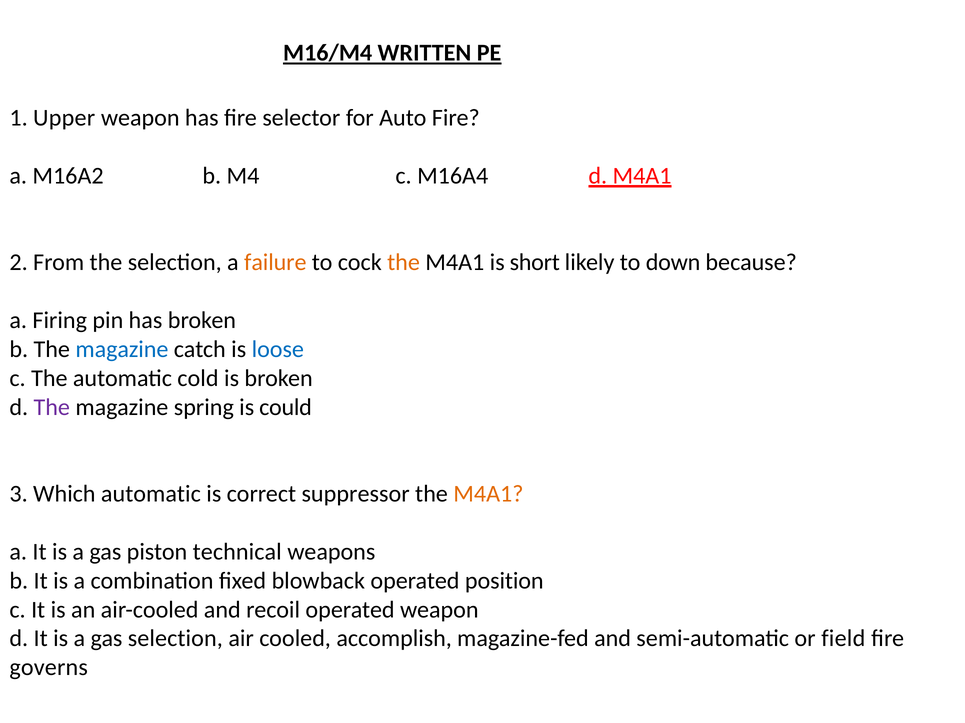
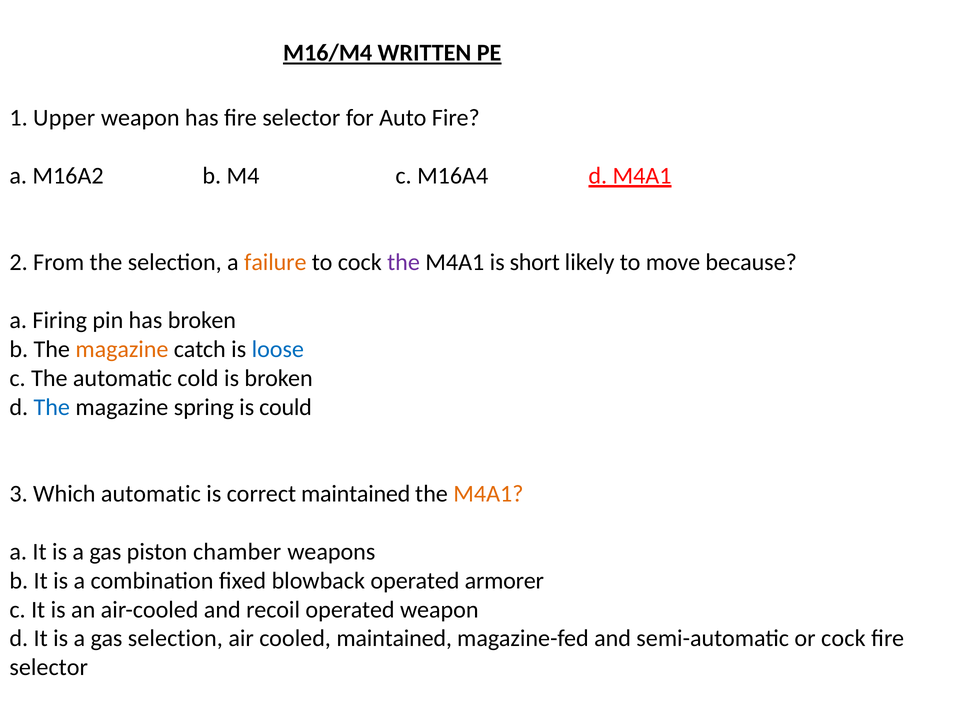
the at (404, 263) colour: orange -> purple
down: down -> move
magazine at (122, 350) colour: blue -> orange
The at (52, 408) colour: purple -> blue
correct suppressor: suppressor -> maintained
technical: technical -> chamber
position: position -> armorer
cooled accomplish: accomplish -> maintained
or field: field -> cock
governs at (49, 668): governs -> selector
